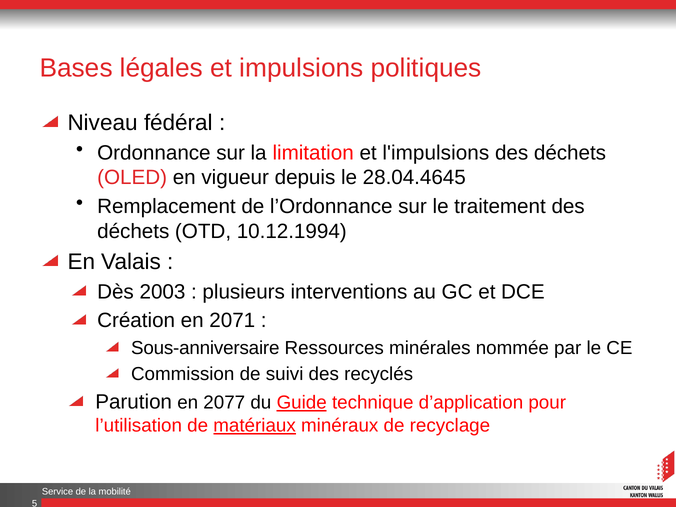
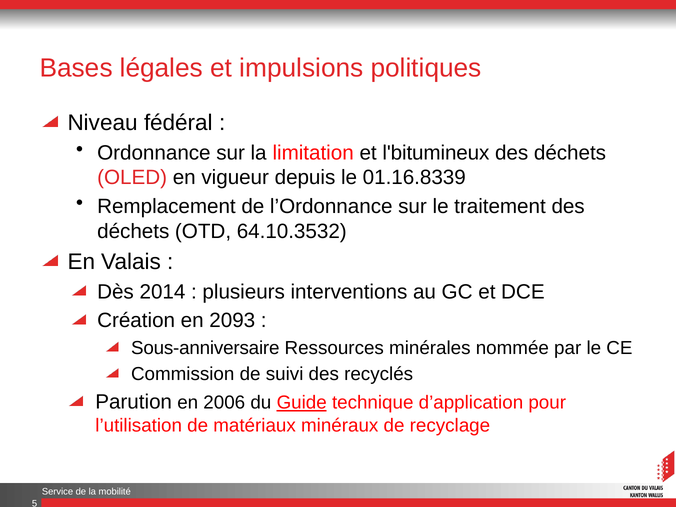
l'impulsions: l'impulsions -> l'bitumineux
28.04.4645: 28.04.4645 -> 01.16.8339
10.12.1994: 10.12.1994 -> 64.10.3532
2003: 2003 -> 2014
2071: 2071 -> 2093
2077: 2077 -> 2006
matériaux underline: present -> none
